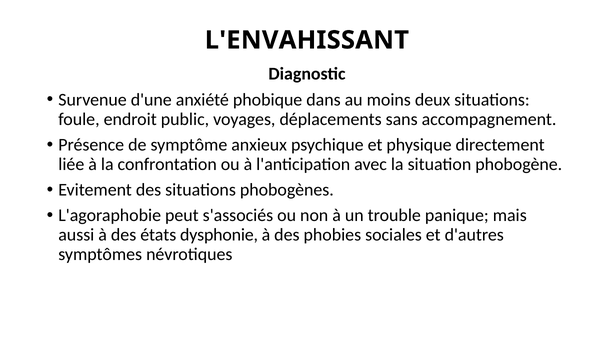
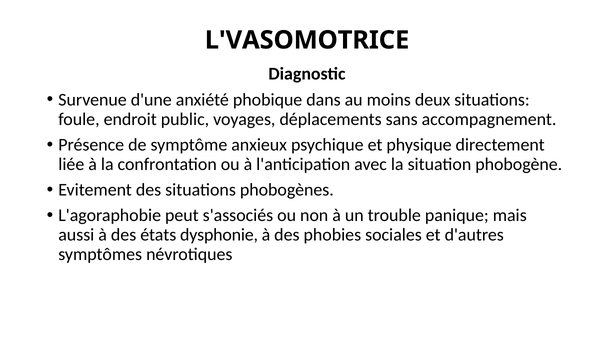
L'ENVAHISSANT: L'ENVAHISSANT -> L'VASOMOTRICE
